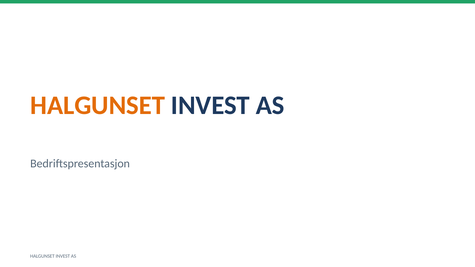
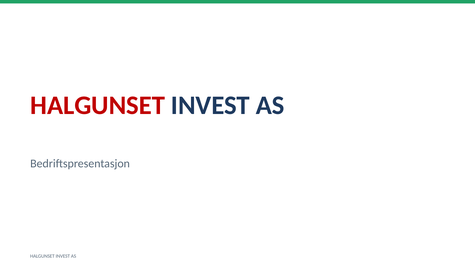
HALGUNSET at (98, 105) colour: orange -> red
